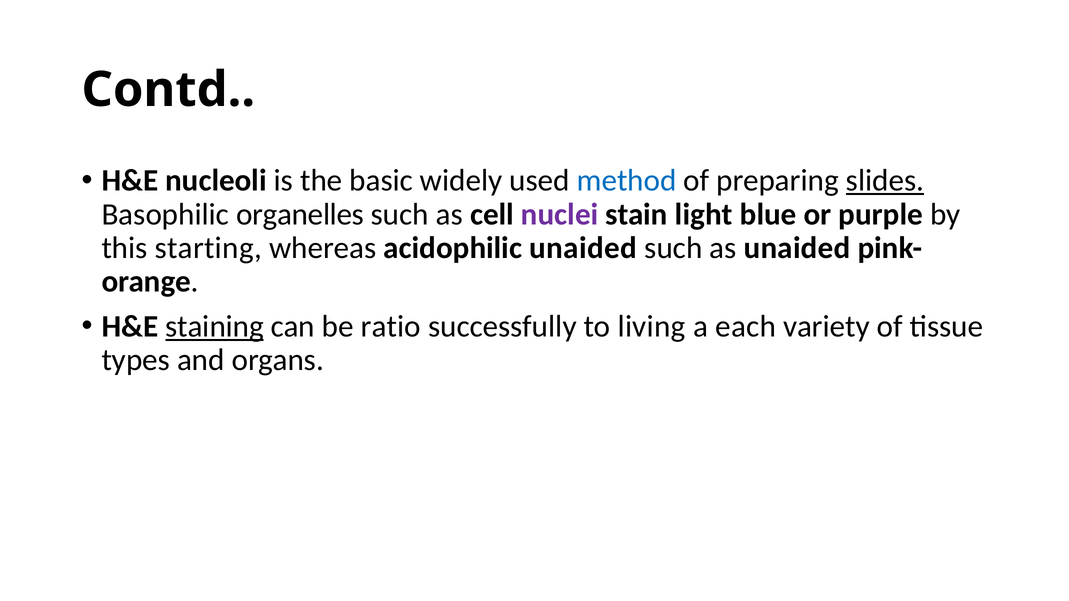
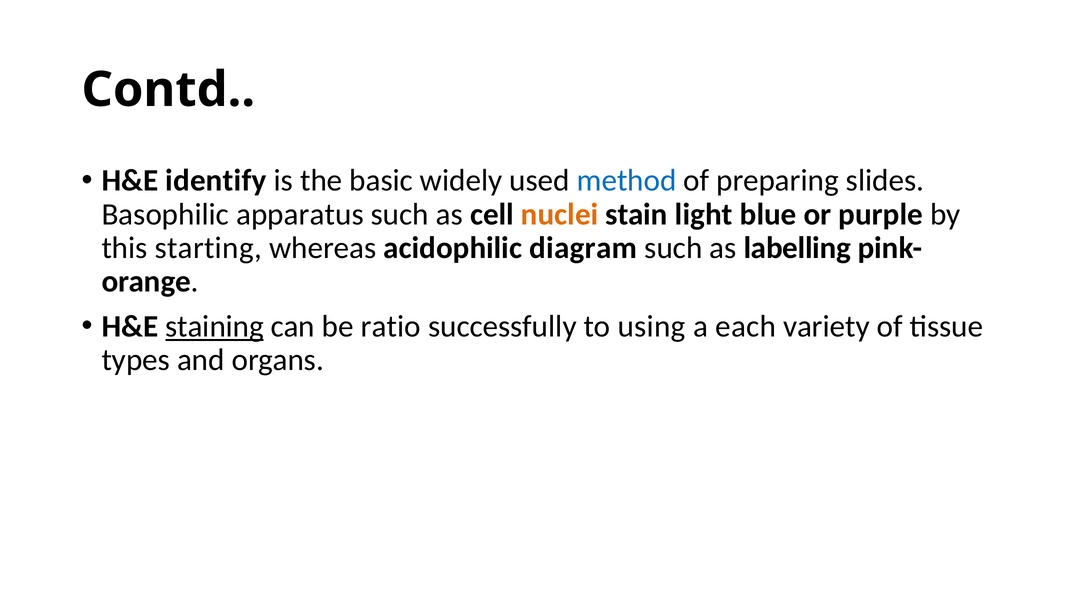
nucleoli: nucleoli -> identify
slides underline: present -> none
organelles: organelles -> apparatus
nuclei colour: purple -> orange
acidophilic unaided: unaided -> diagram
as unaided: unaided -> labelling
living: living -> using
